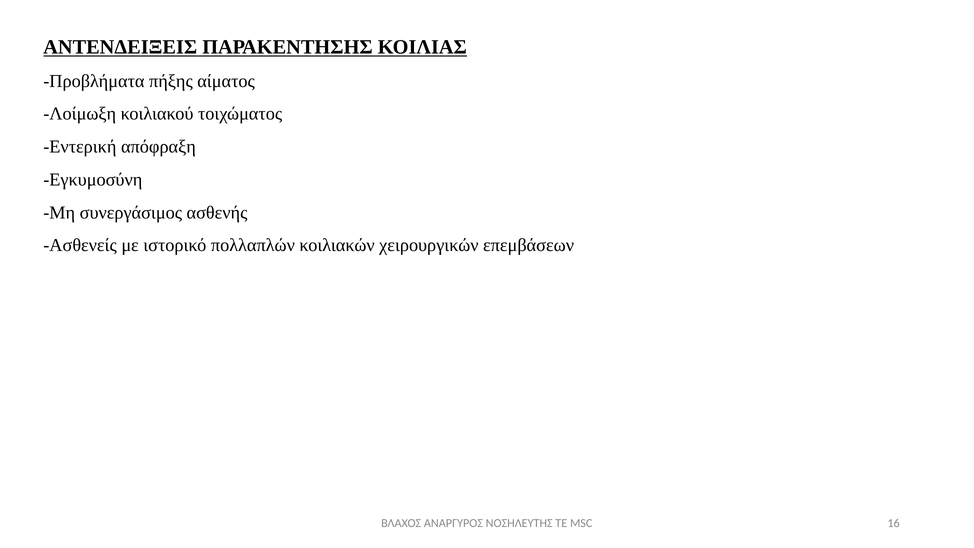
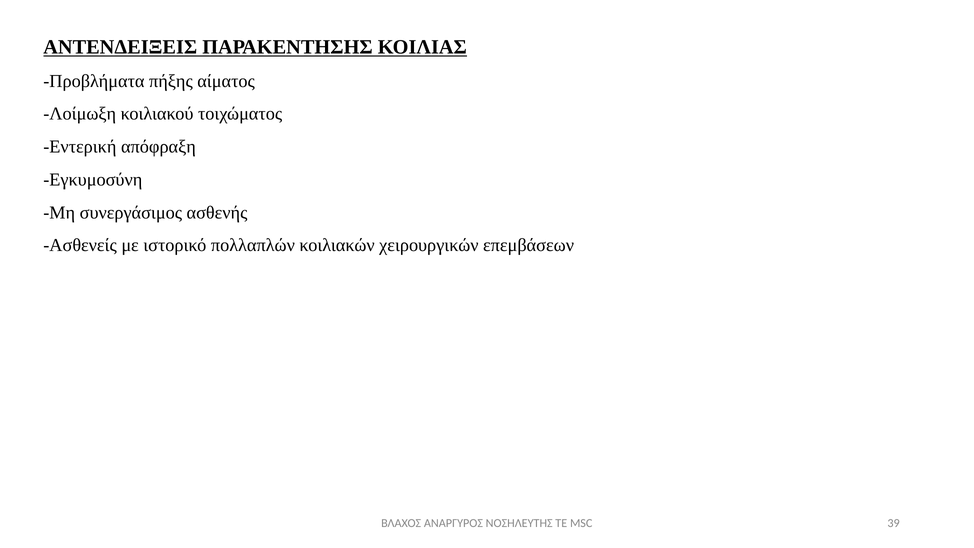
16: 16 -> 39
